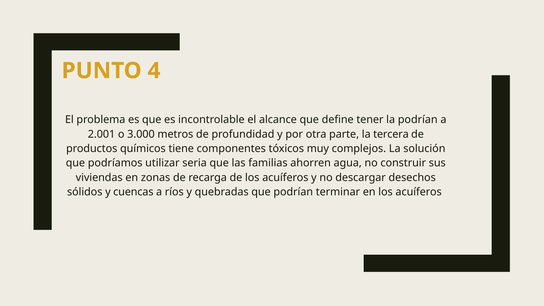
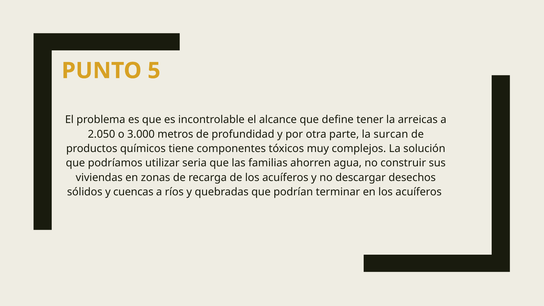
4: 4 -> 5
la podrían: podrían -> arreicas
2.001: 2.001 -> 2.050
tercera: tercera -> surcan
